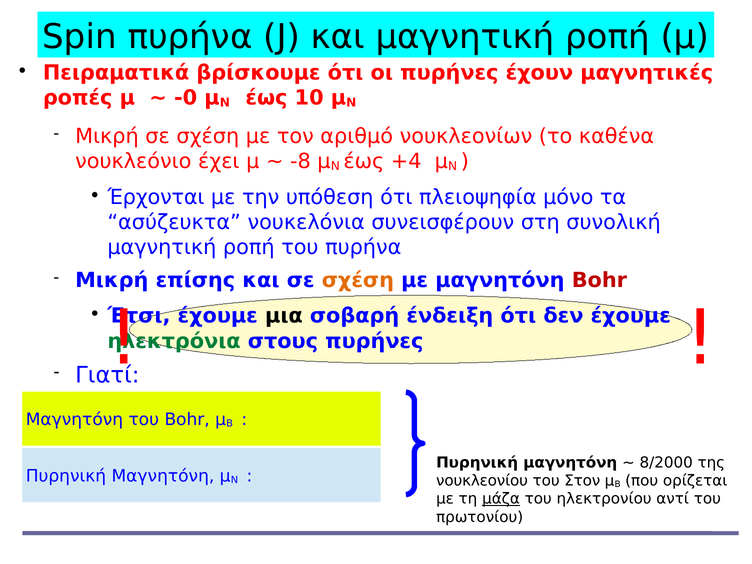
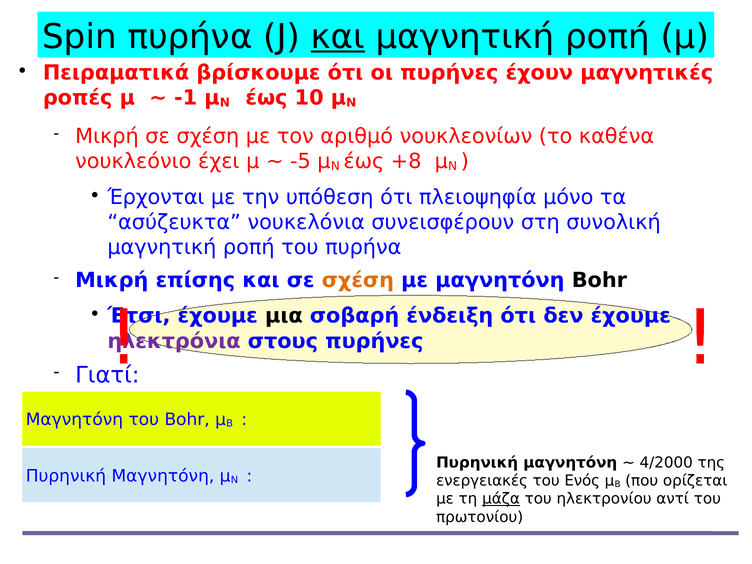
και at (338, 37) underline: none -> present
-0: -0 -> -1
-8: -8 -> -5
+4: +4 -> +8
Bohr at (599, 280) colour: red -> black
ηλεκτρόνια colour: green -> purple
8/2000: 8/2000 -> 4/2000
νουκλεονίου: νουκλεονίου -> ενεργειακές
Στον: Στον -> Ενός
